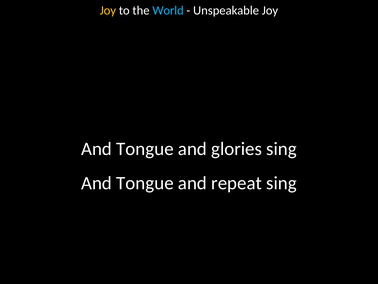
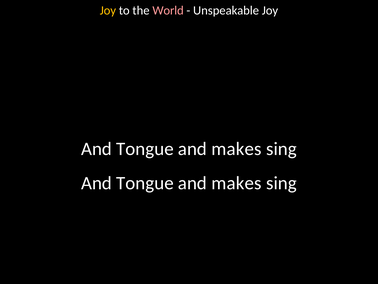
World colour: light blue -> pink
glories at (237, 149): glories -> makes
repeat at (237, 183): repeat -> makes
